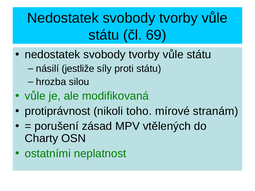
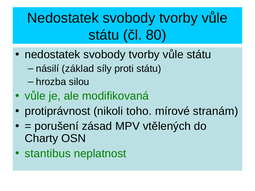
69: 69 -> 80
jestliže: jestliže -> základ
ostatními: ostatními -> stantibus
